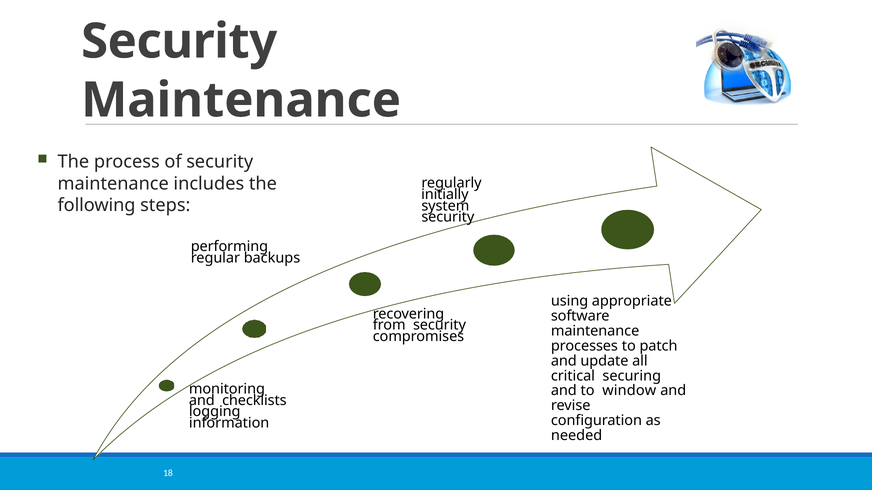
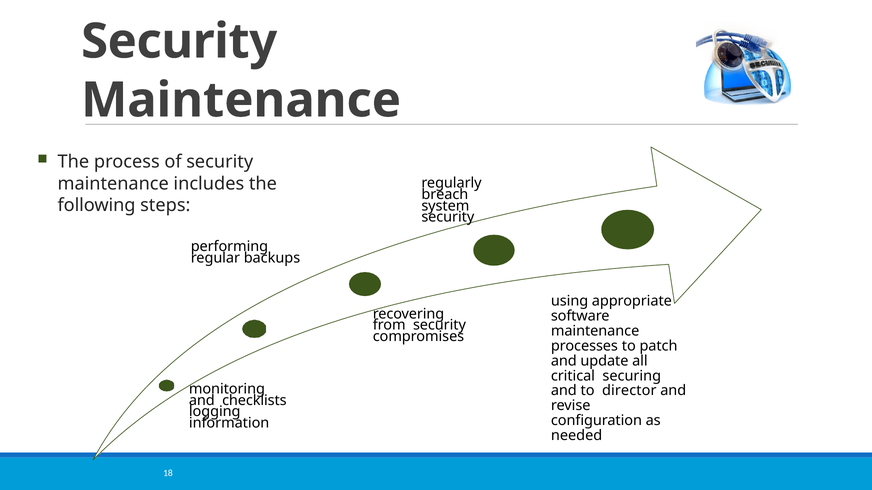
initially: initially -> breach
window: window -> director
